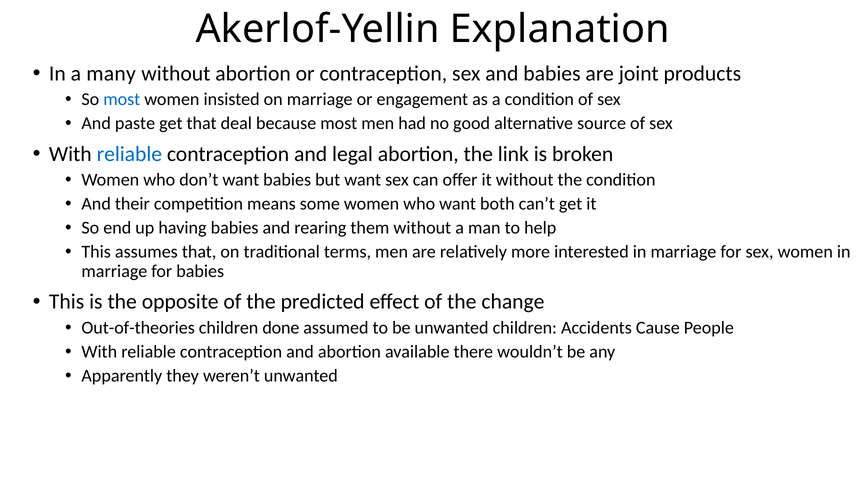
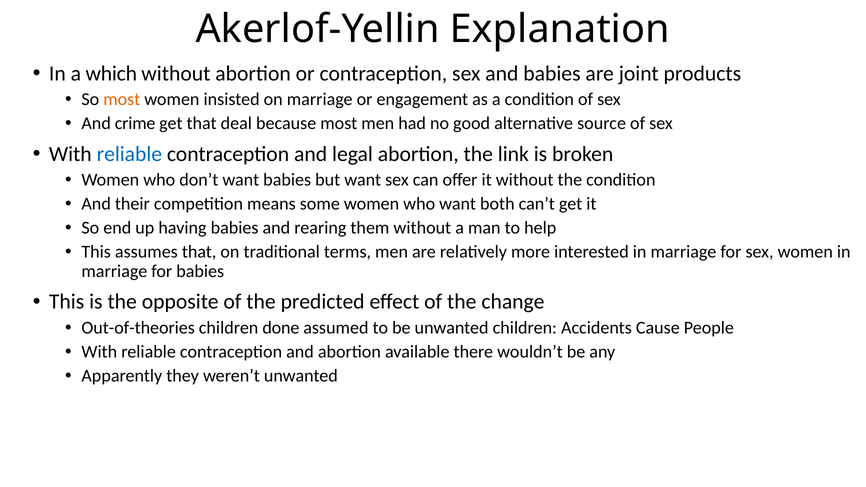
many: many -> which
most at (122, 100) colour: blue -> orange
paste: paste -> crime
